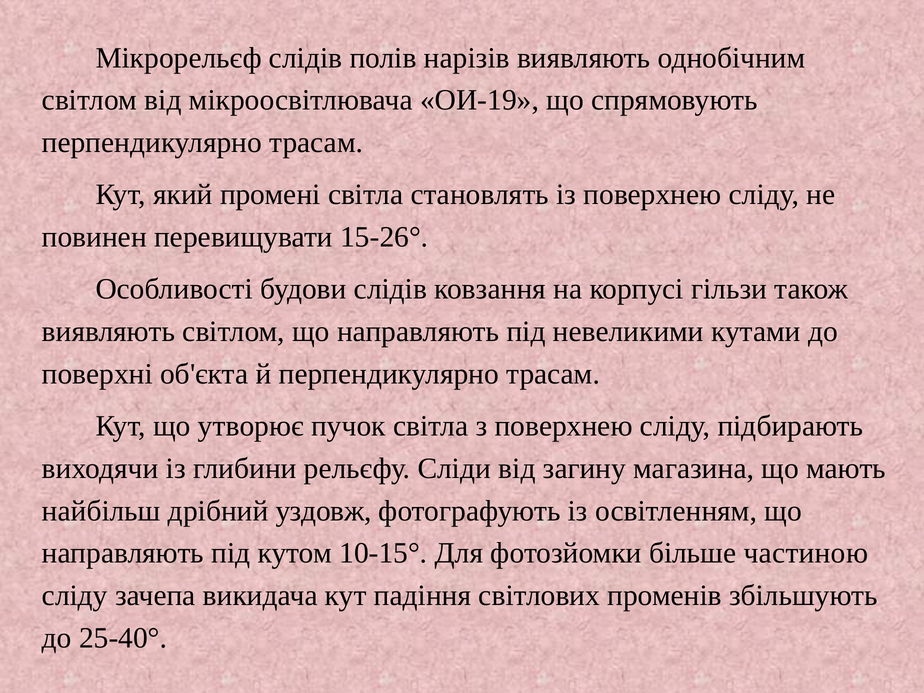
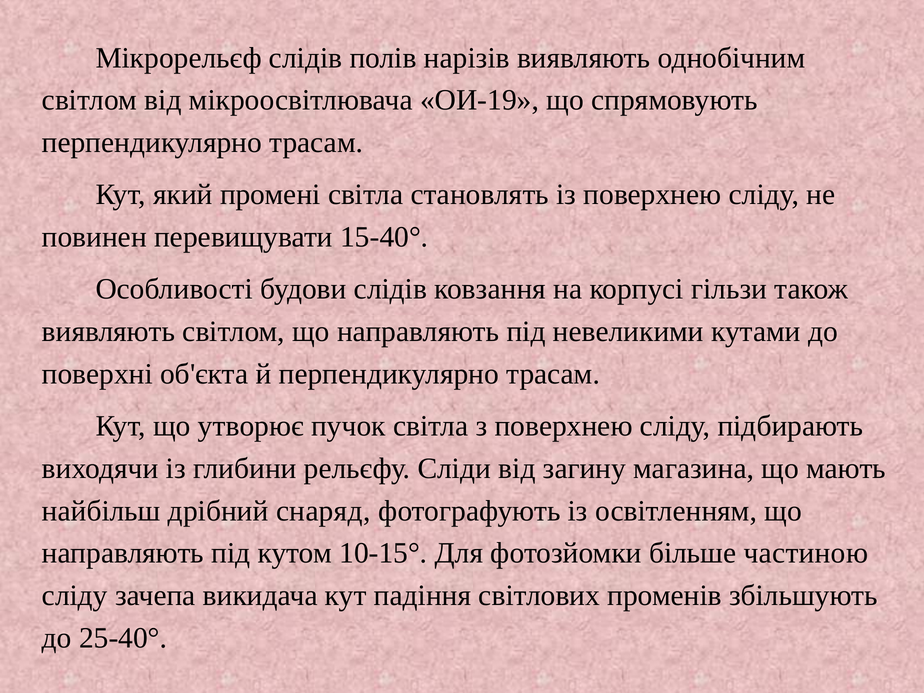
15-26°: 15-26° -> 15-40°
уздовж: уздовж -> снаряд
